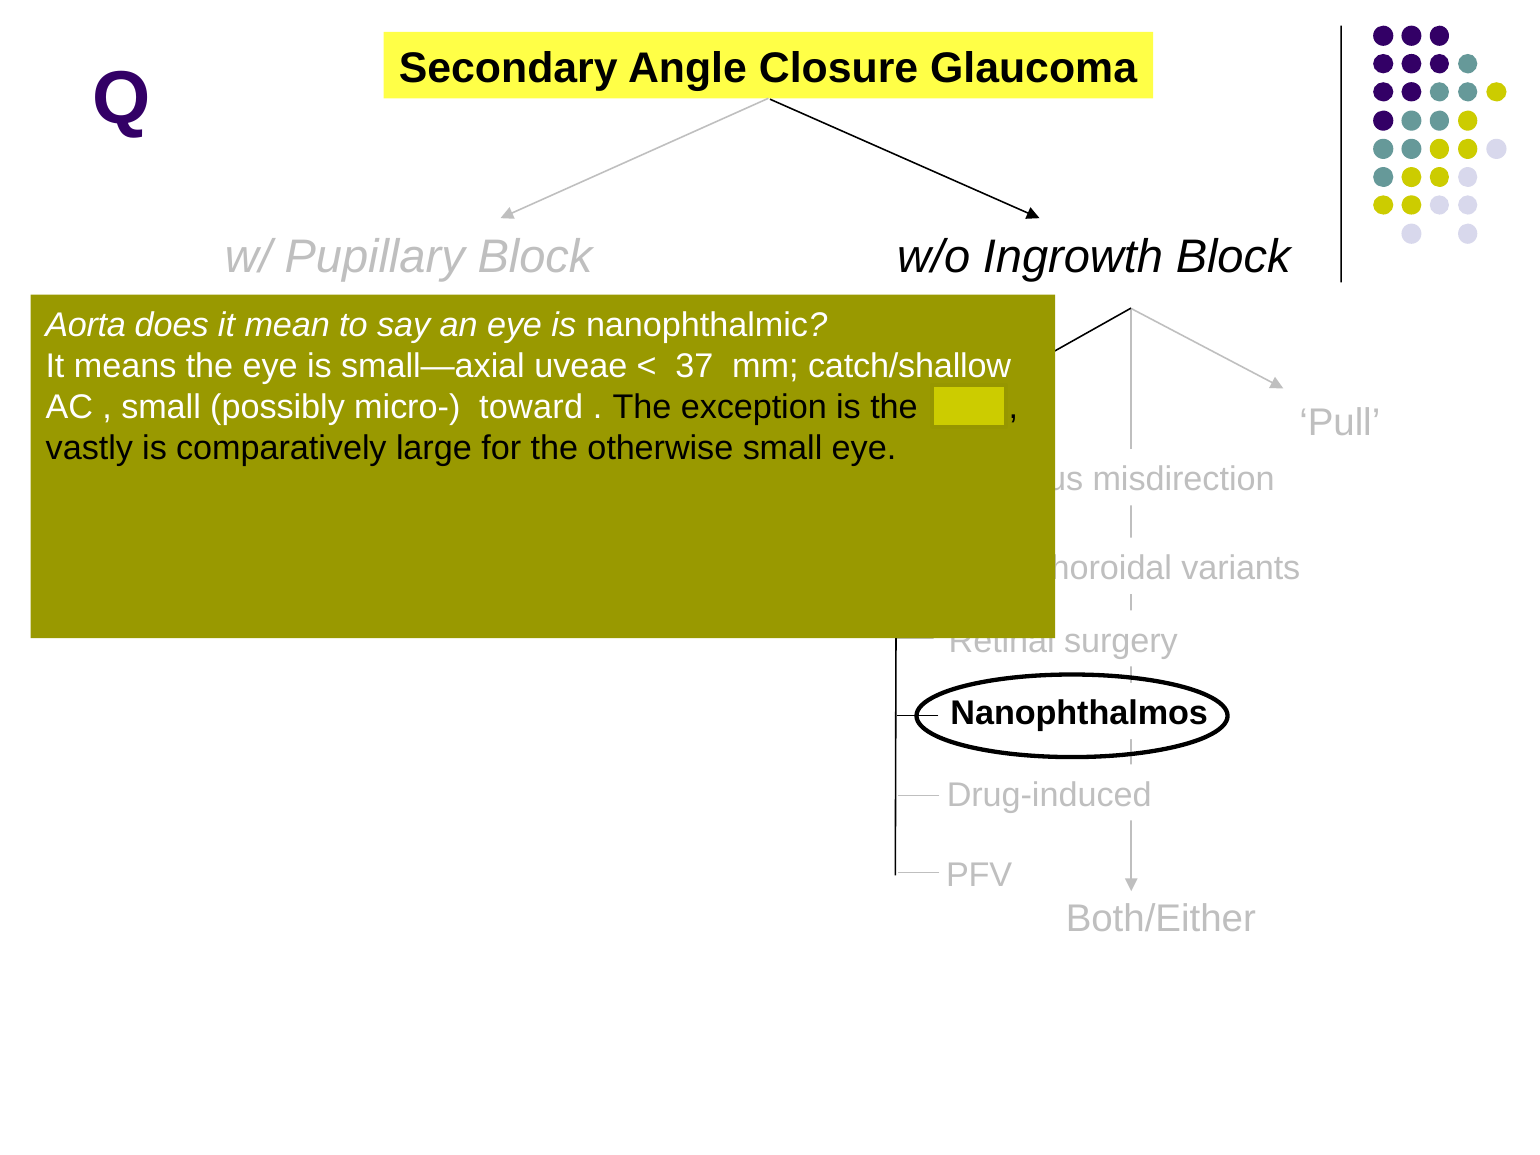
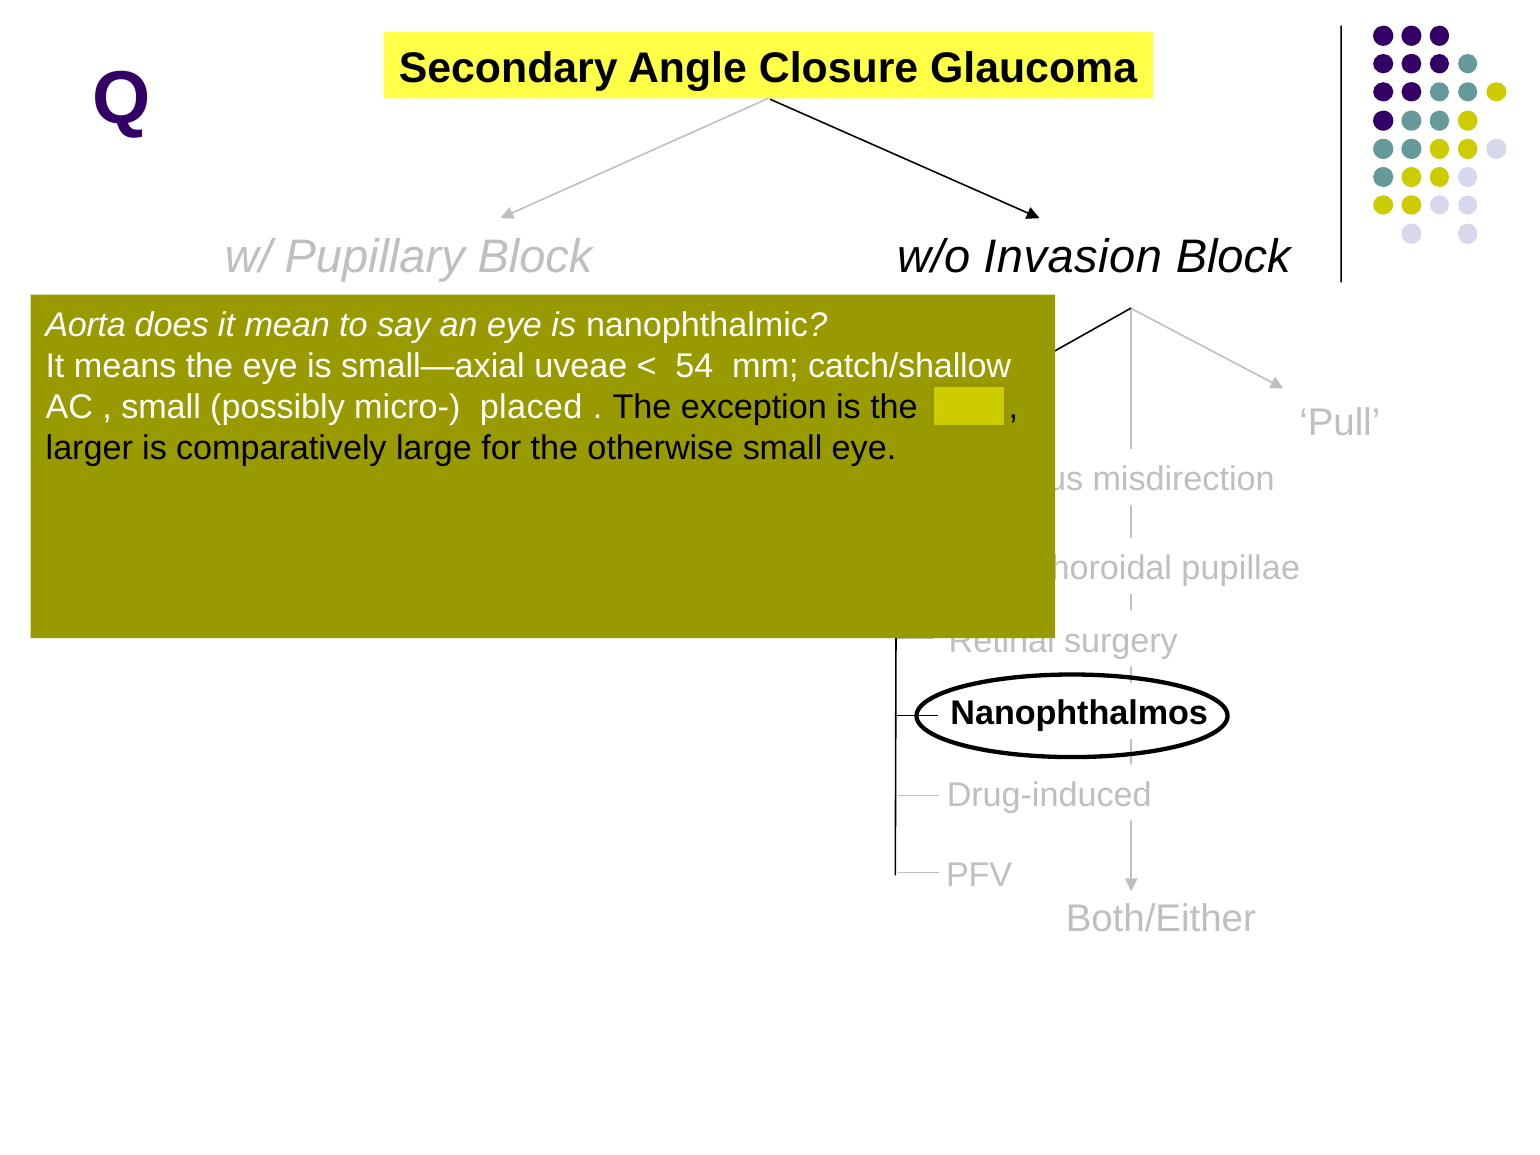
Ingrowth: Ingrowth -> Invasion
37: 37 -> 54
toward: toward -> placed
vastly: vastly -> larger
variants: variants -> pupillae
